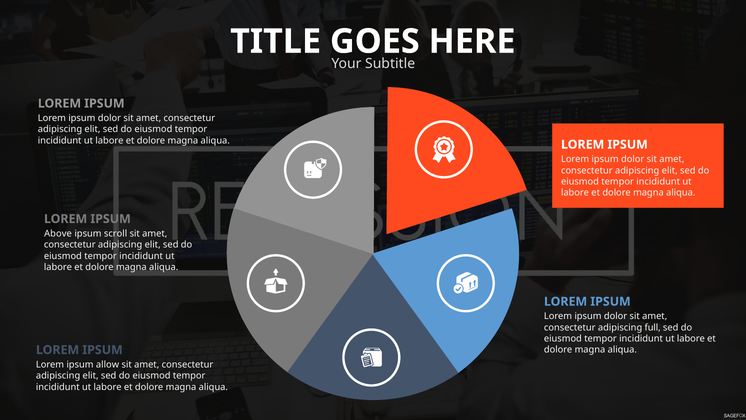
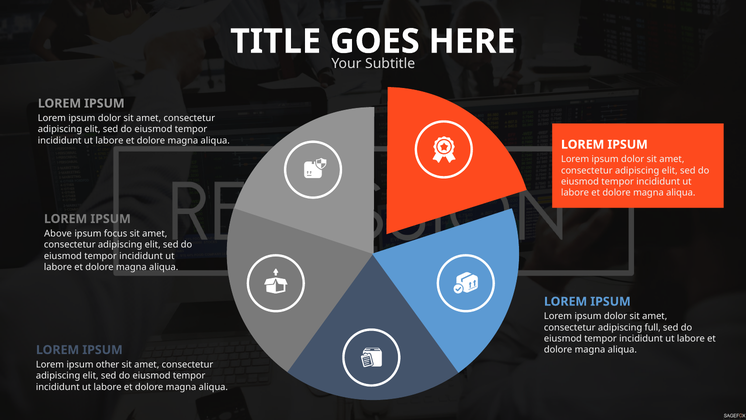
scroll: scroll -> focus
allow: allow -> other
